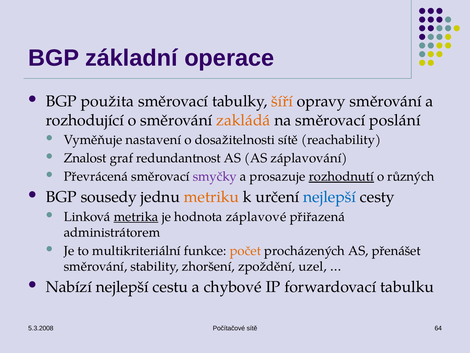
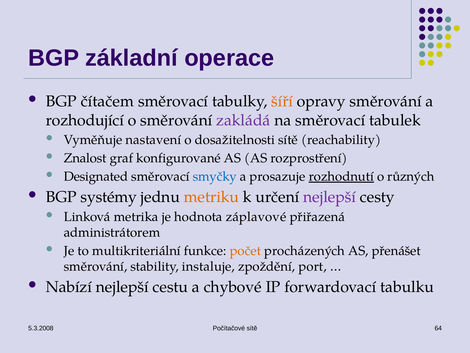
použita: použita -> čítačem
zakládá colour: orange -> purple
poslání: poslání -> tabulek
redundantnost: redundantnost -> konfigurované
záplavování: záplavování -> rozprostření
Převrácená: Převrácená -> Designated
smyčky colour: purple -> blue
sousedy: sousedy -> systémy
nejlepší at (330, 197) colour: blue -> purple
metrika underline: present -> none
zhoršení: zhoršení -> instaluje
uzel: uzel -> port
